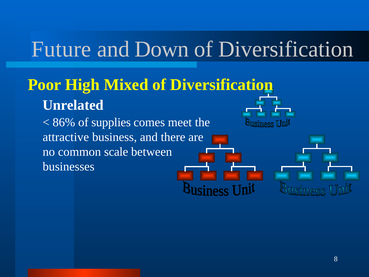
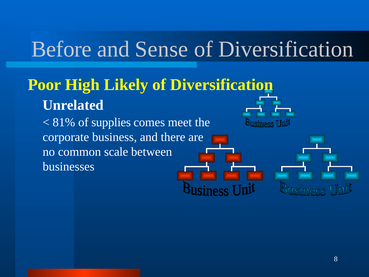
Future: Future -> Before
Down: Down -> Sense
Mixed: Mixed -> Likely
86%: 86% -> 81%
attractive: attractive -> corporate
